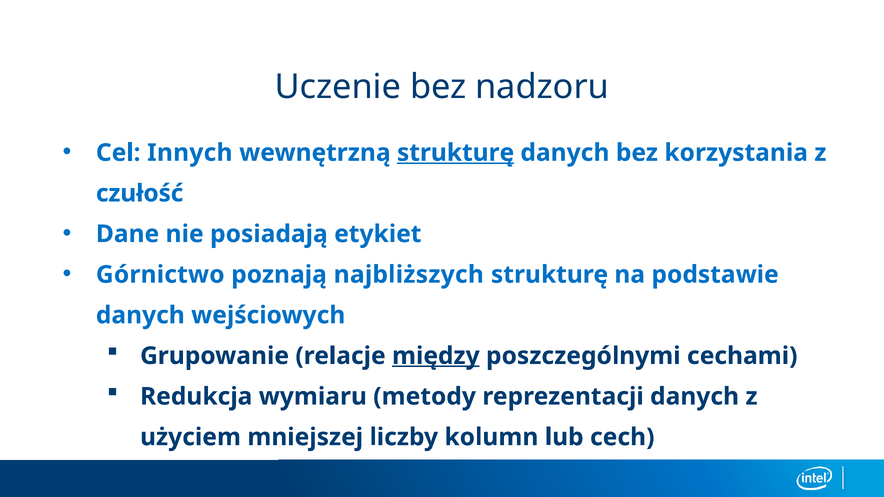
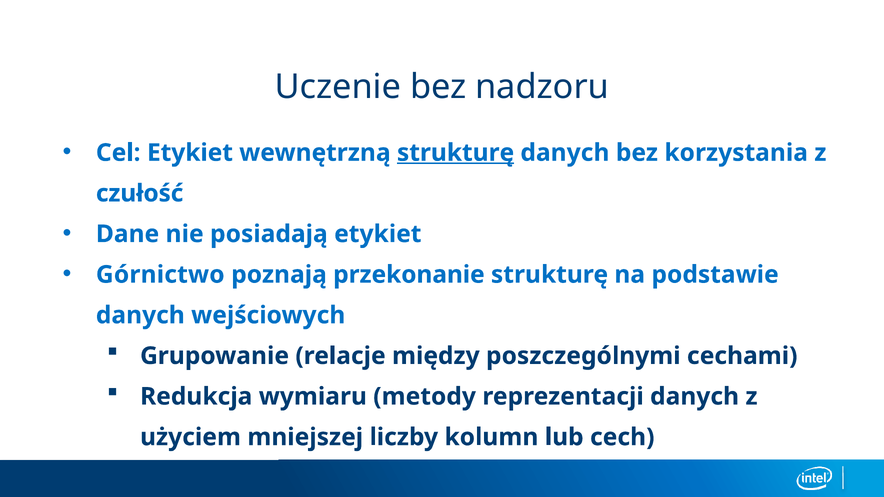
Cel Innych: Innych -> Etykiet
najbliższych: najbliższych -> przekonanie
między underline: present -> none
